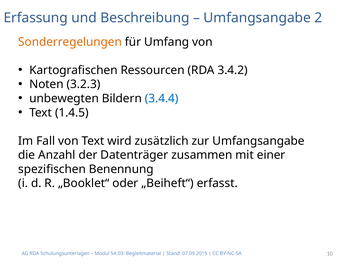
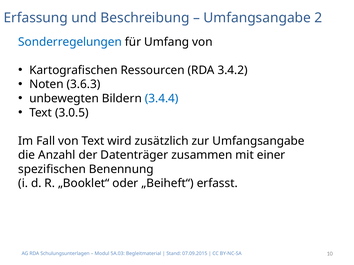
Sonderregelungen colour: orange -> blue
3.2.3: 3.2.3 -> 3.6.3
1.4.5: 1.4.5 -> 3.0.5
